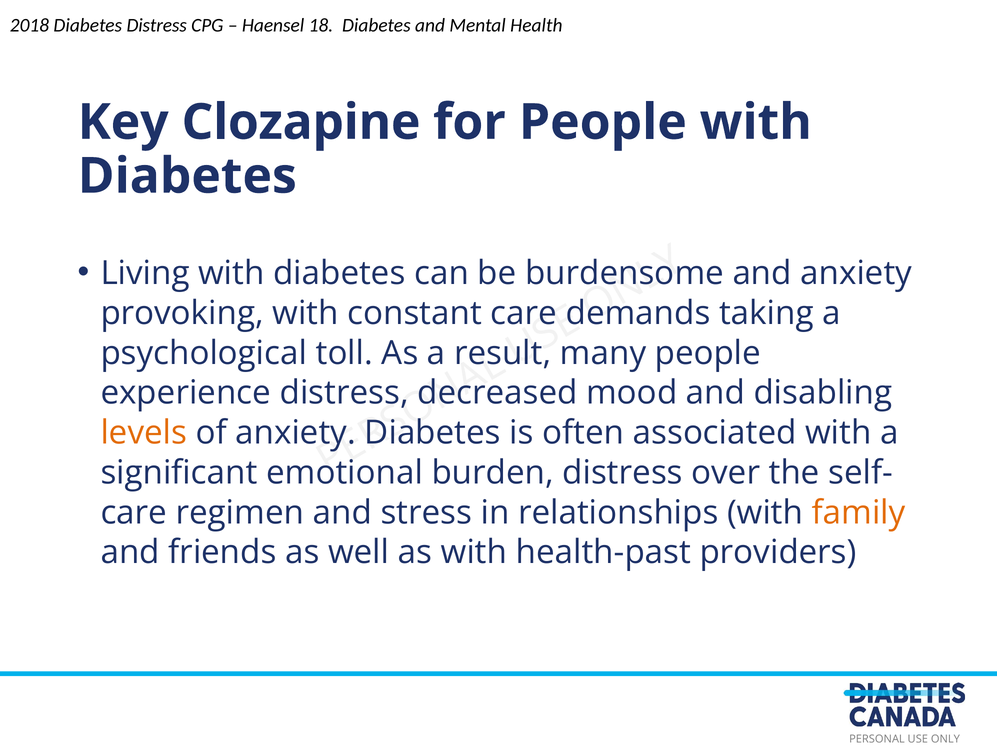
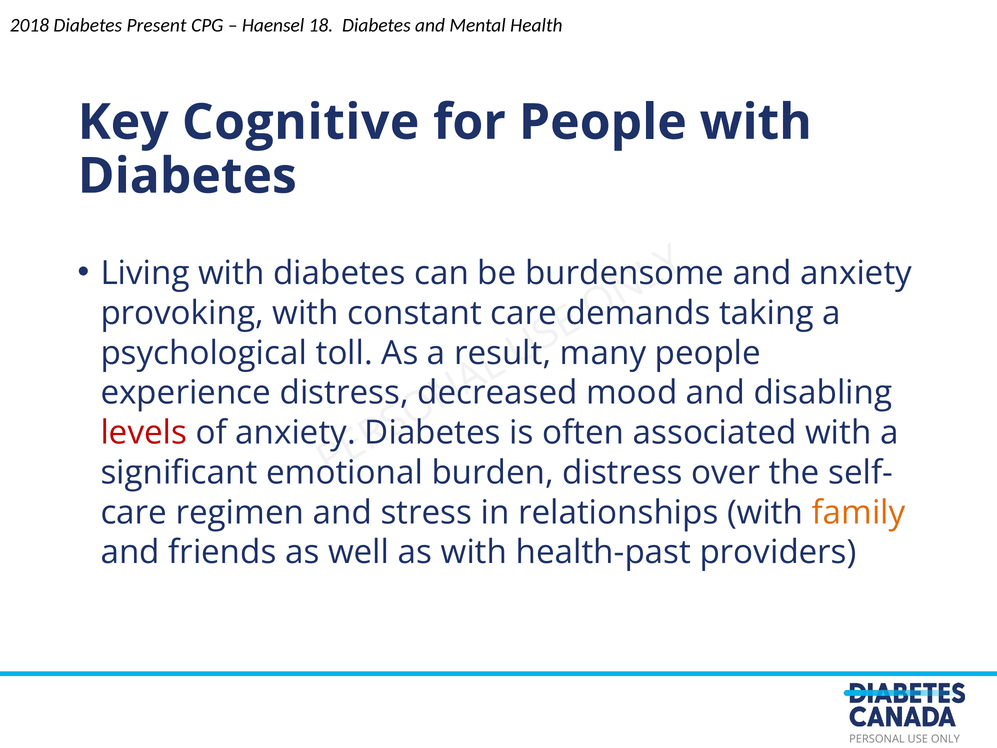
Diabetes Distress: Distress -> Present
Clozapine: Clozapine -> Cognitive
levels colour: orange -> red
